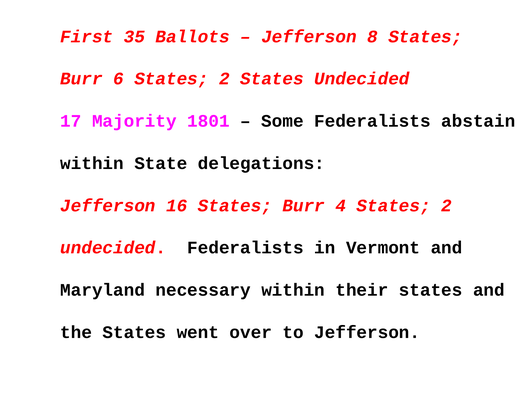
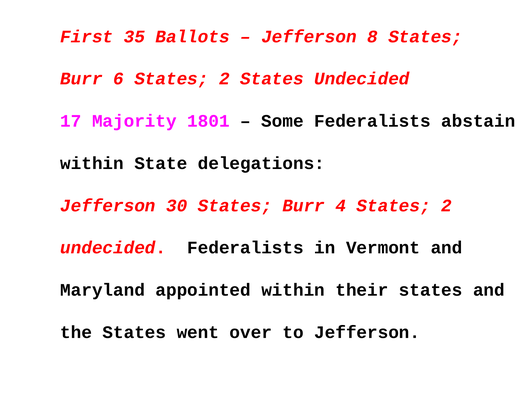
16: 16 -> 30
necessary: necessary -> appointed
